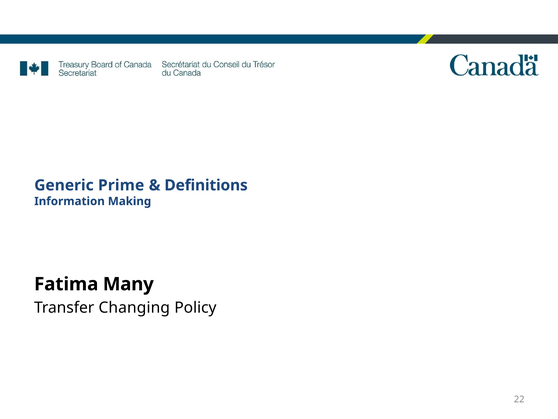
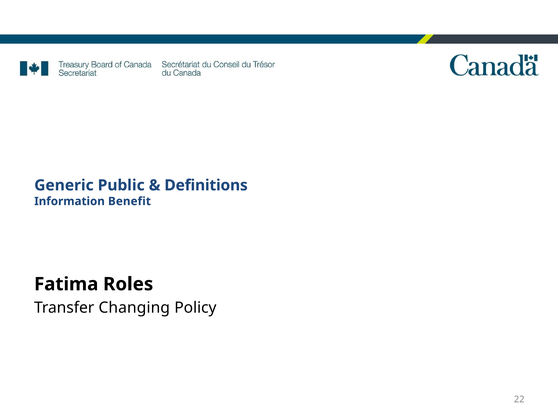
Prime: Prime -> Public
Making: Making -> Benefit
Many: Many -> Roles
